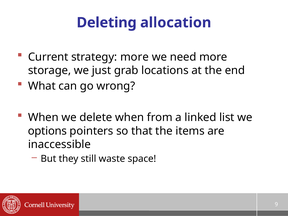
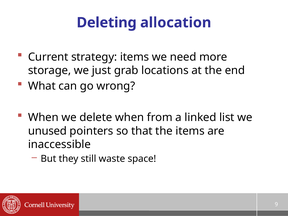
strategy more: more -> items
options: options -> unused
